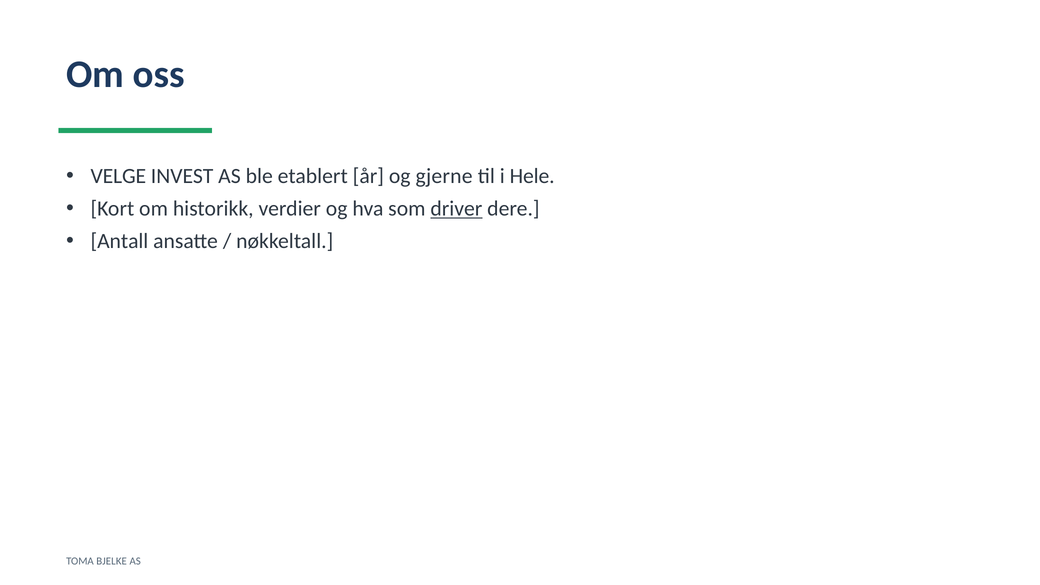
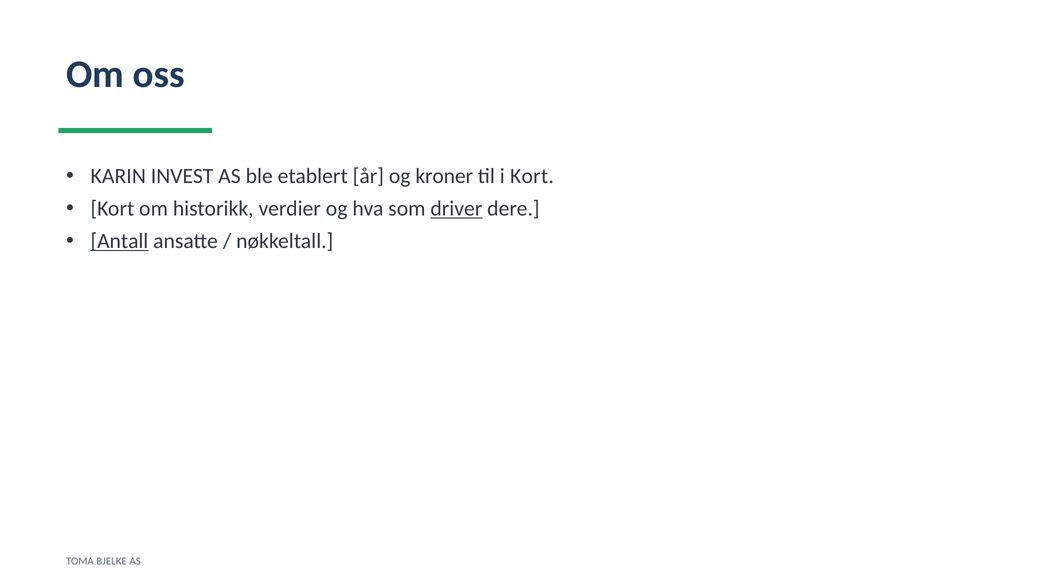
VELGE: VELGE -> KARIN
gjerne: gjerne -> kroner
i Hele: Hele -> Kort
Antall underline: none -> present
